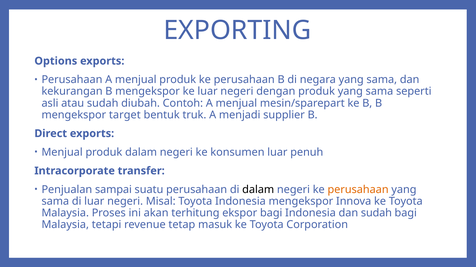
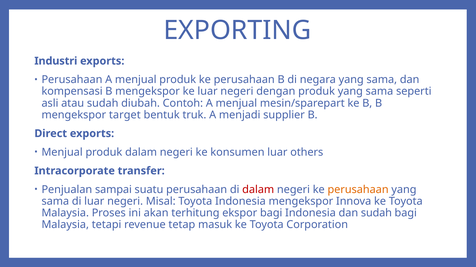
Options: Options -> Industri
kekurangan: kekurangan -> kompensasi
penuh: penuh -> others
dalam at (258, 190) colour: black -> red
